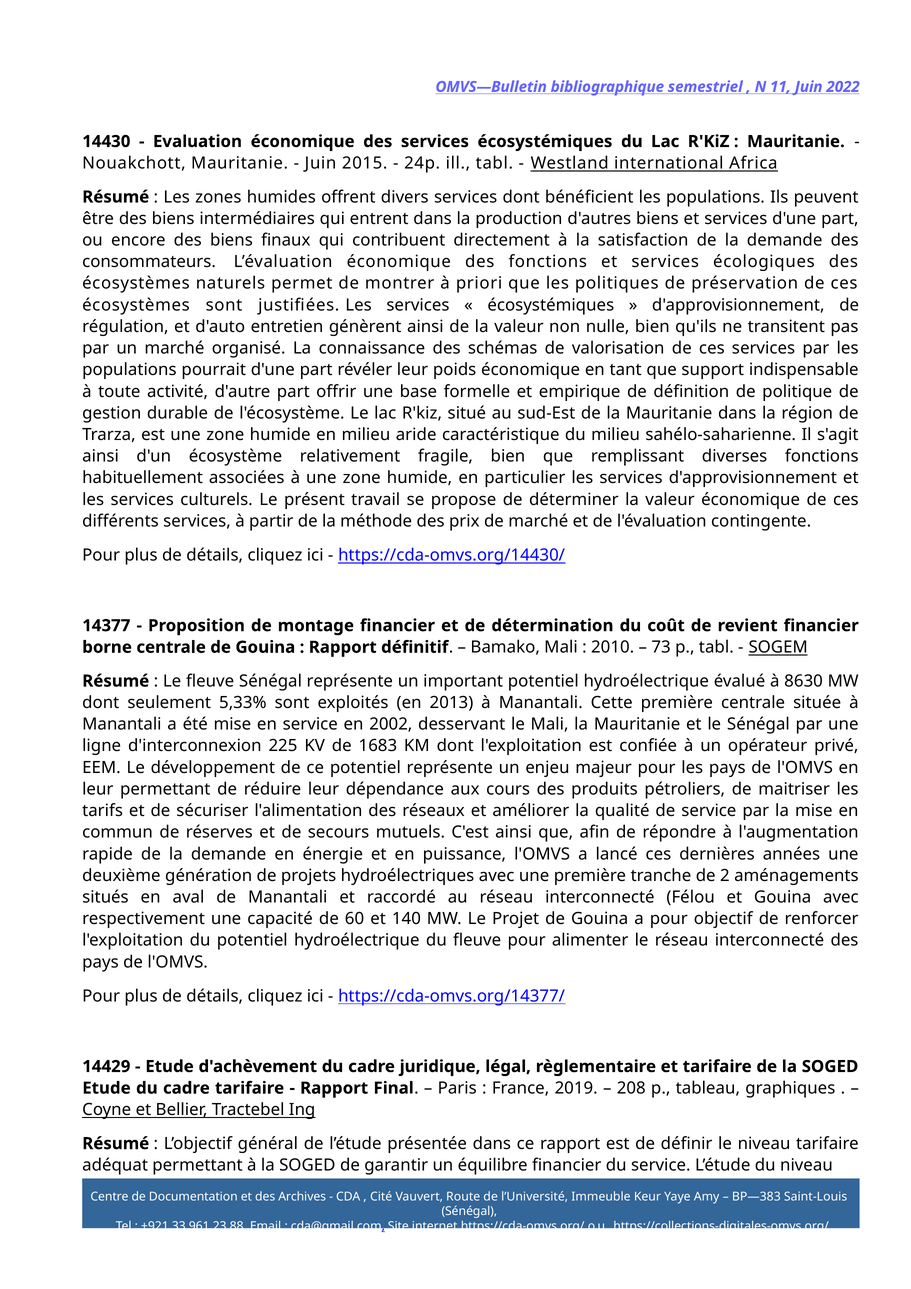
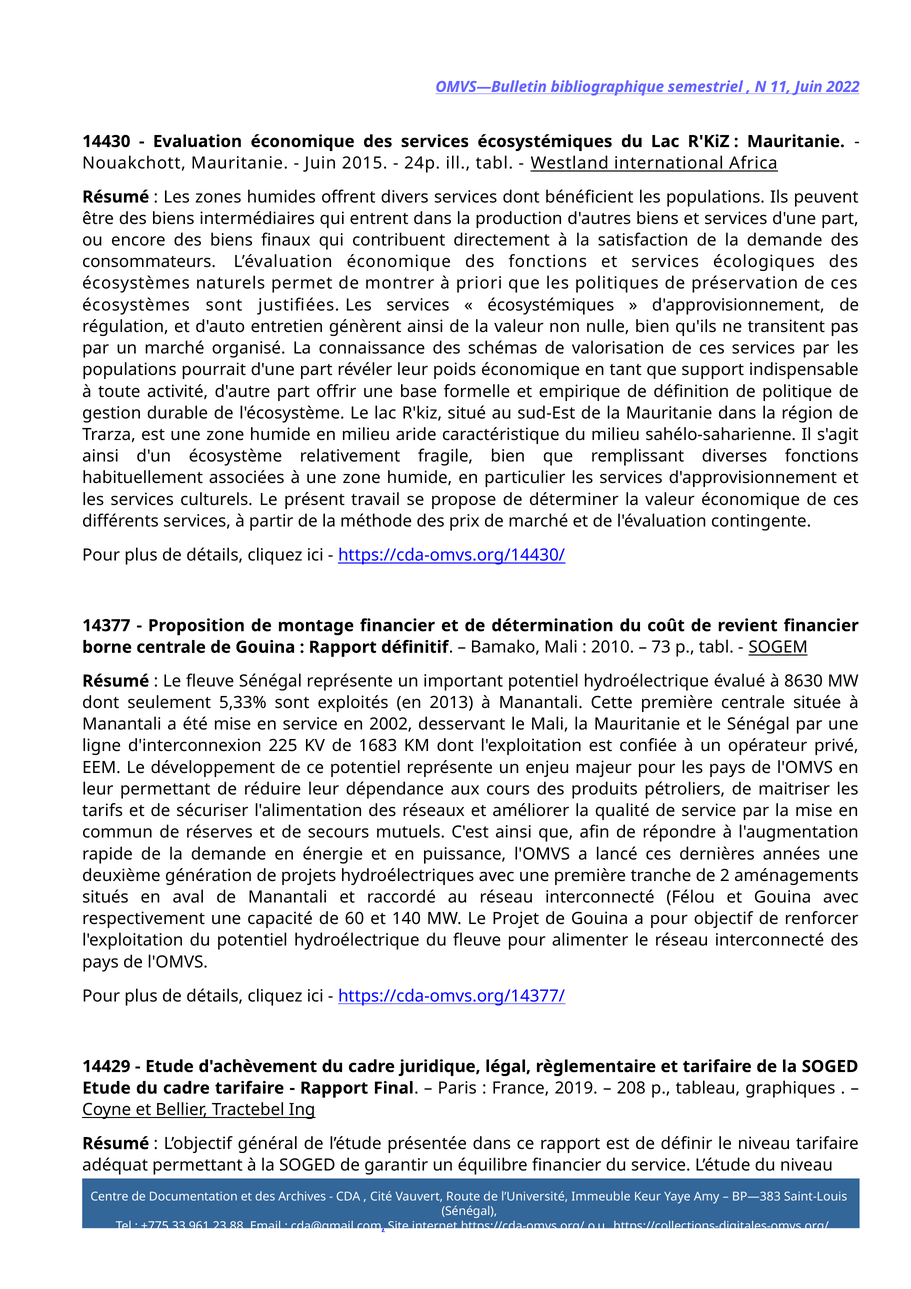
+921: +921 -> +775
